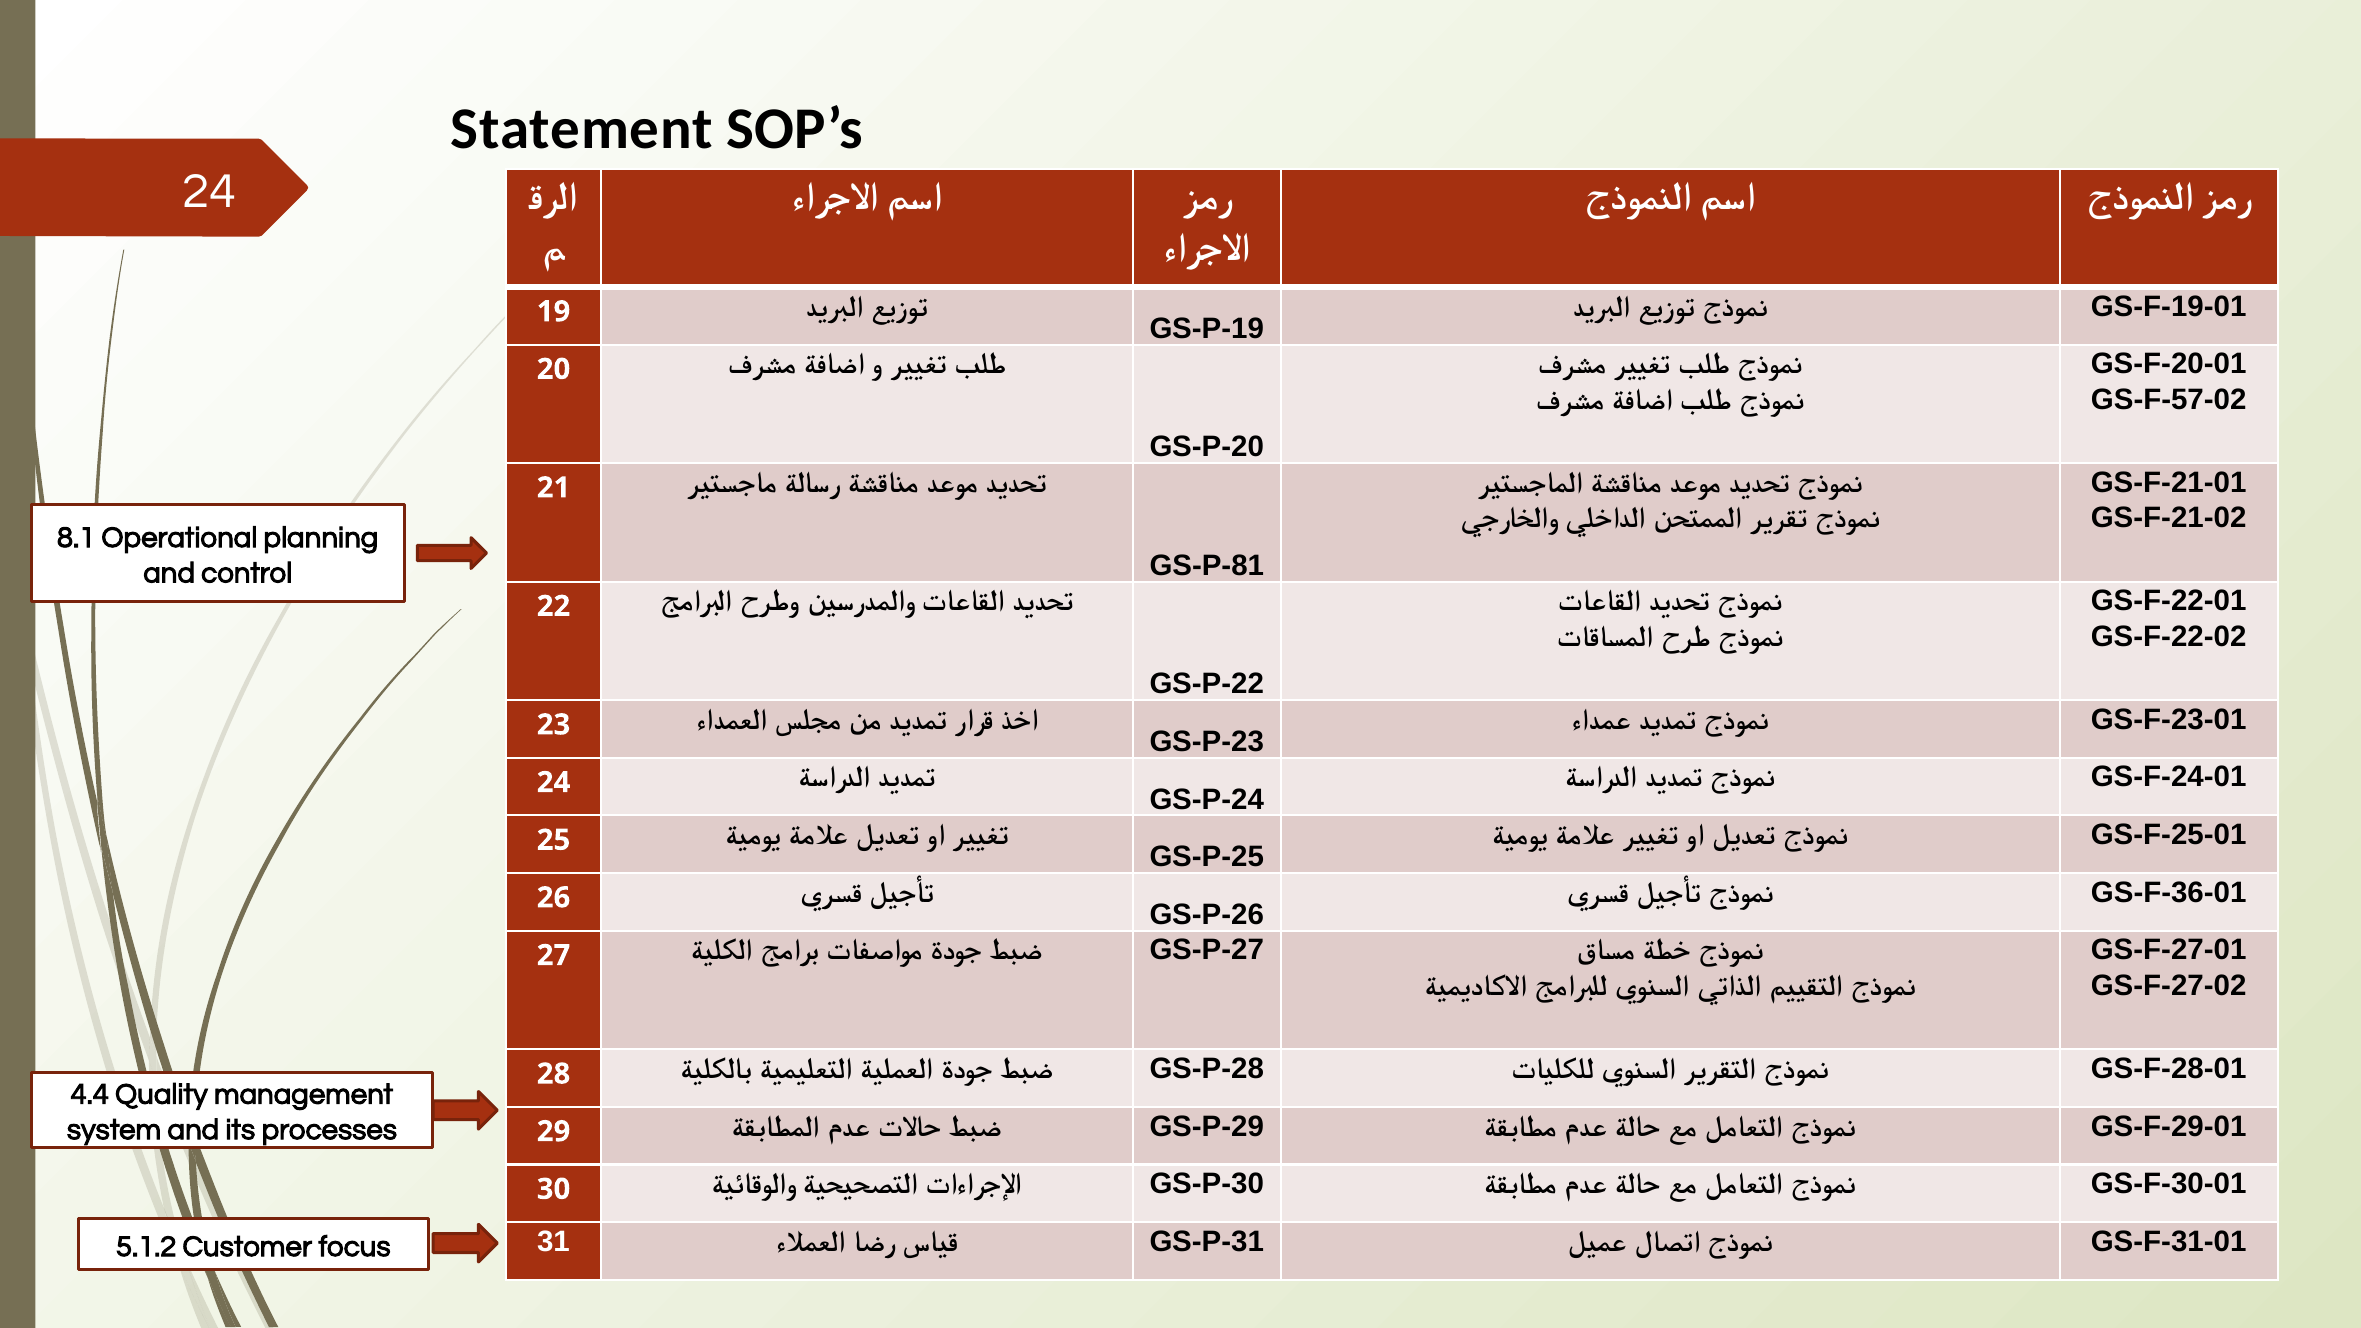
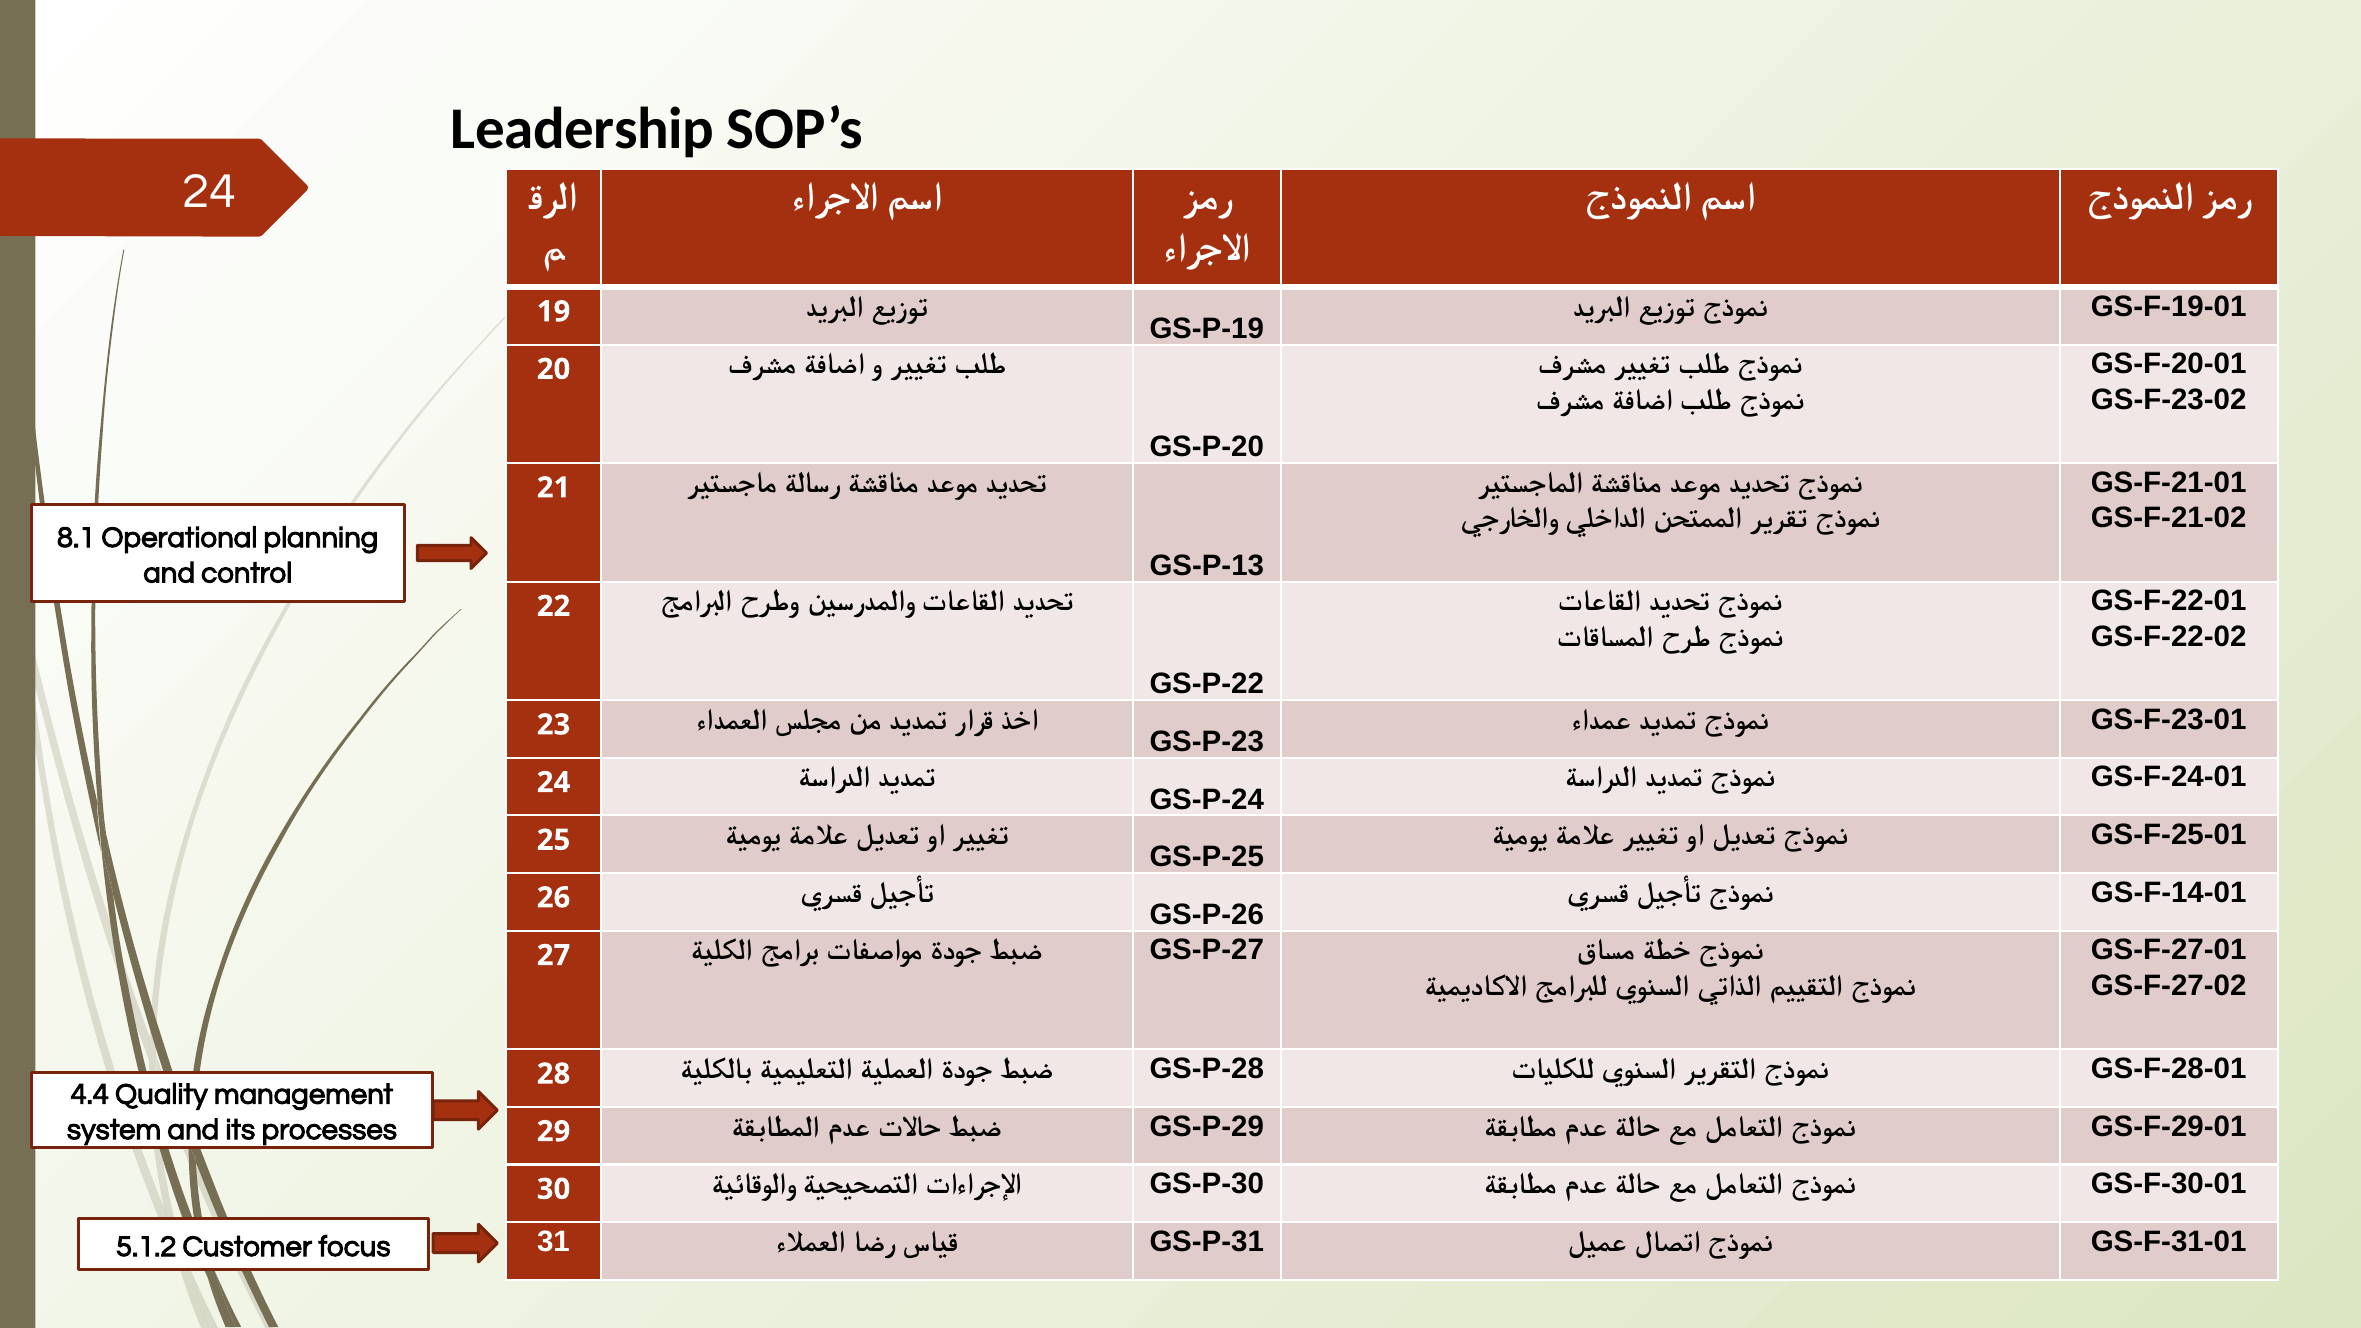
Statement: Statement -> Leadership
GS-F-57-02: GS-F-57-02 -> GS-F-23-02
GS-P-81: GS-P-81 -> GS-P-13
GS-F-36-01: GS-F-36-01 -> GS-F-14-01
